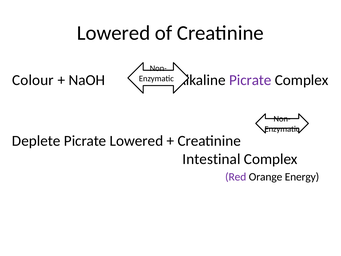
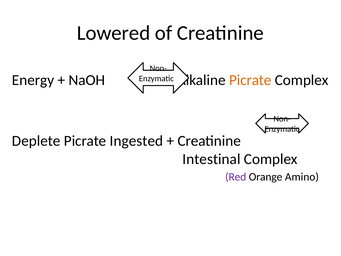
Colour: Colour -> Energy
Picrate at (250, 80) colour: purple -> orange
Picrate Lowered: Lowered -> Ingested
Energy: Energy -> Amino
